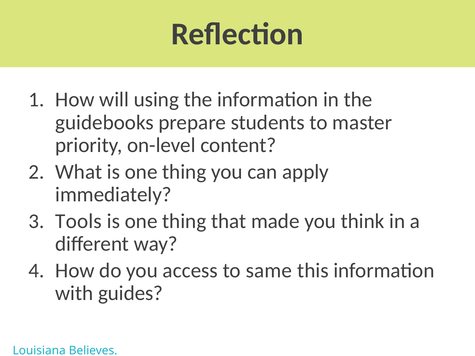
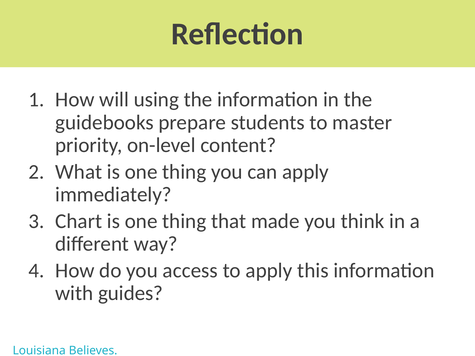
Tools: Tools -> Chart
to same: same -> apply
